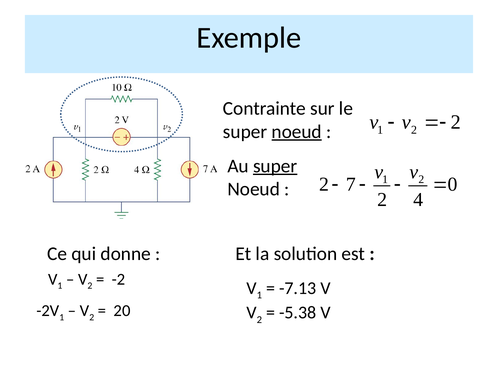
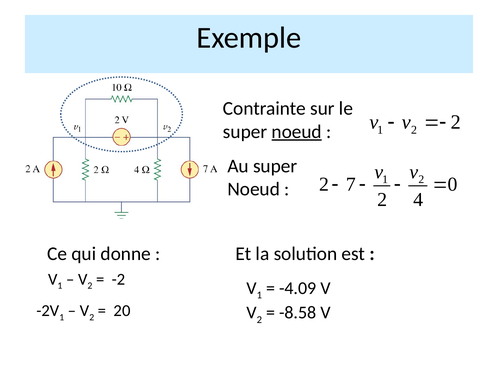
super at (275, 166) underline: present -> none
-7.13: -7.13 -> -4.09
-5.38: -5.38 -> -8.58
